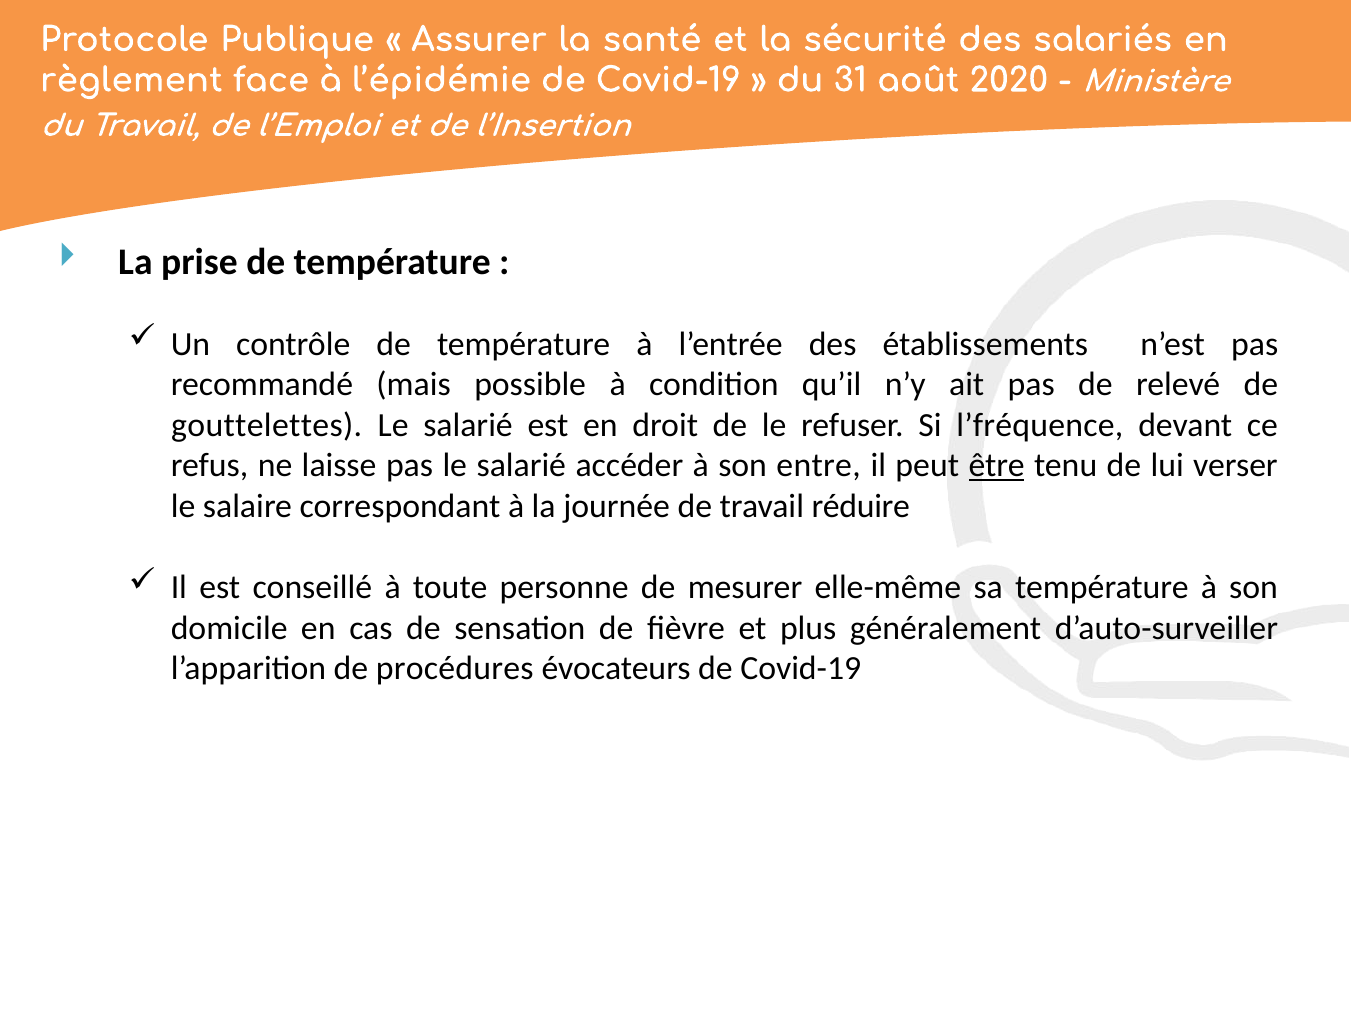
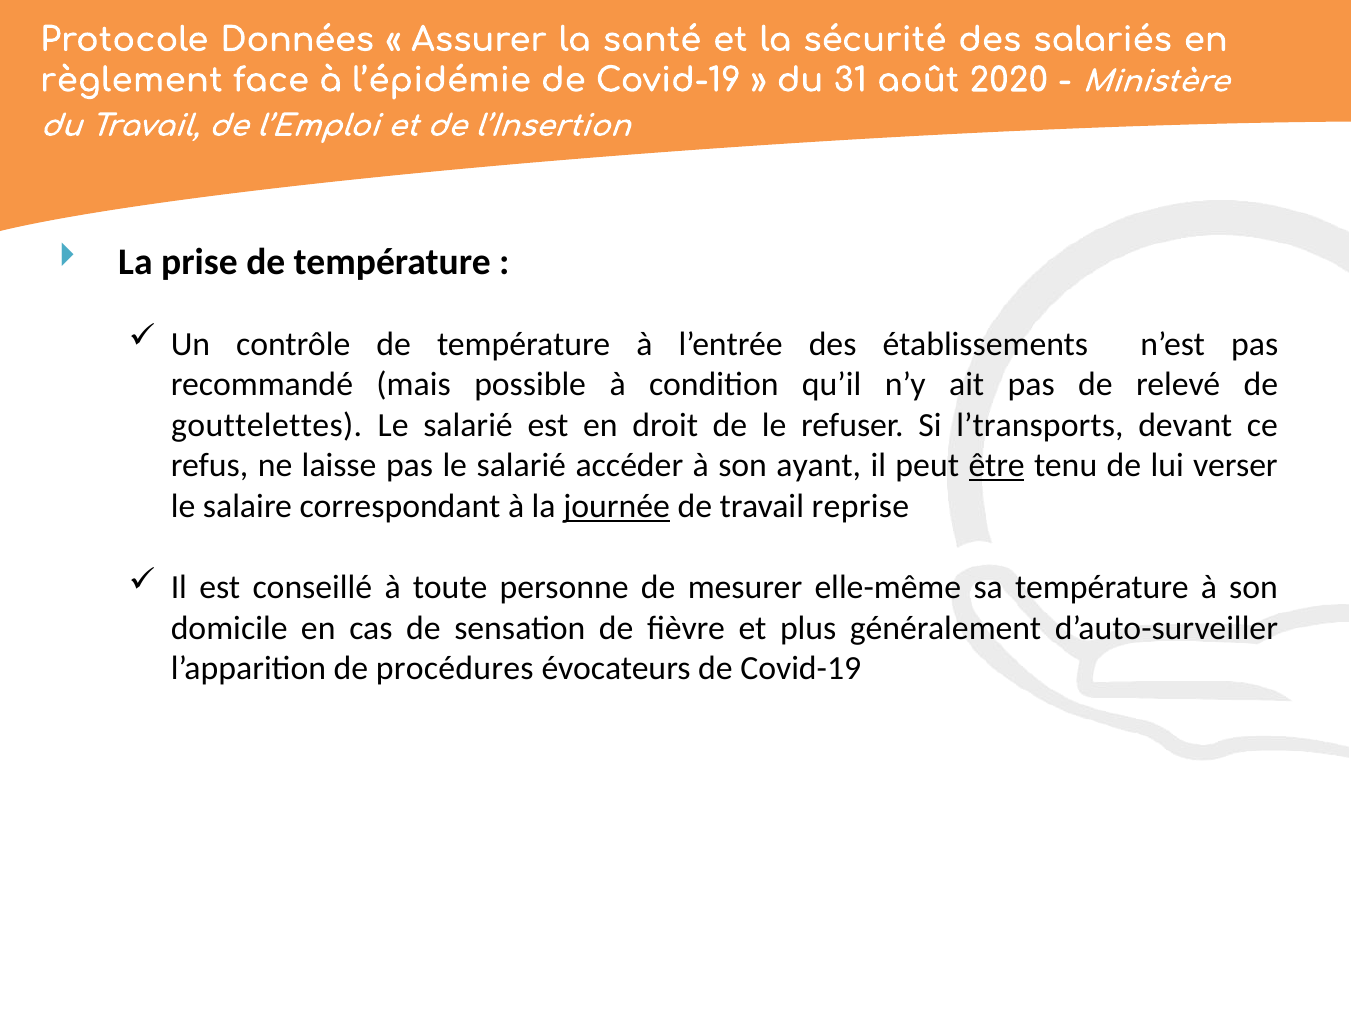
Publique: Publique -> Données
l’fréquence: l’fréquence -> l’transports
entre: entre -> ayant
journée underline: none -> present
réduire: réduire -> reprise
